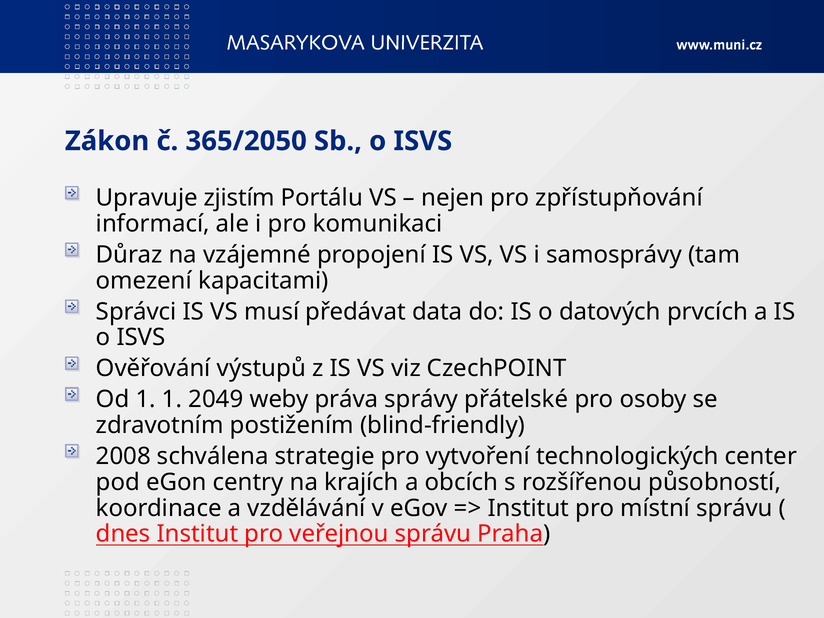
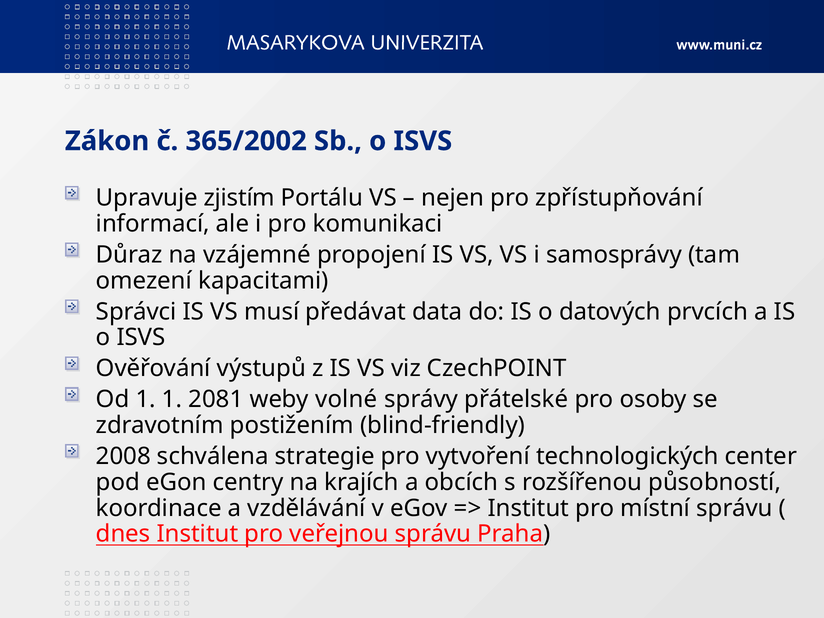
365/2050: 365/2050 -> 365/2002
2049: 2049 -> 2081
práva: práva -> volné
